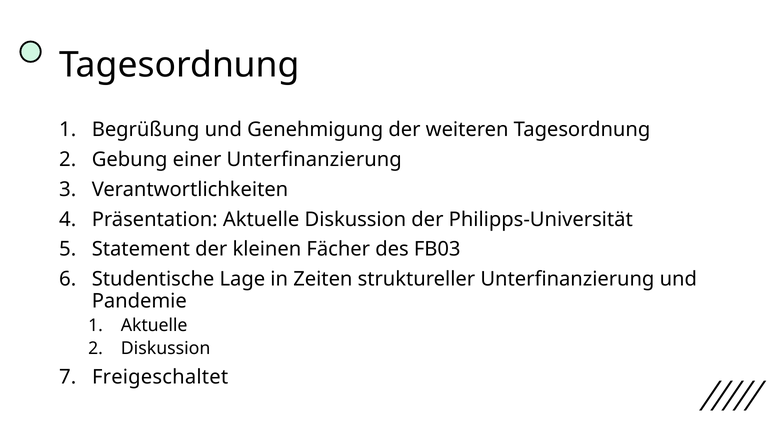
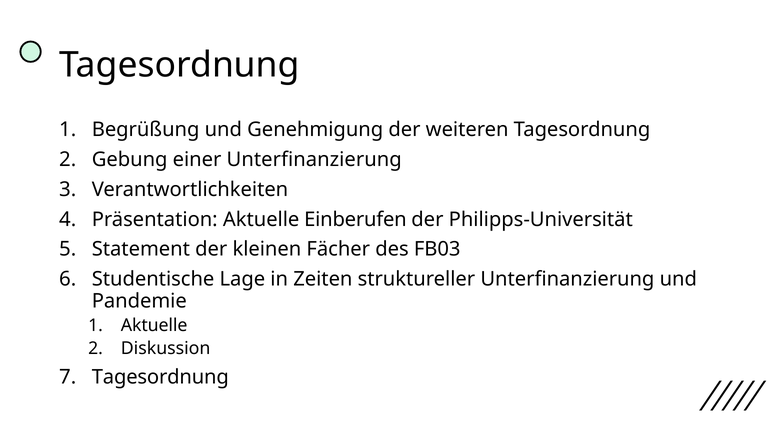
Aktuelle Diskussion: Diskussion -> Einberufen
Freigeschaltet at (160, 377): Freigeschaltet -> Tagesordnung
